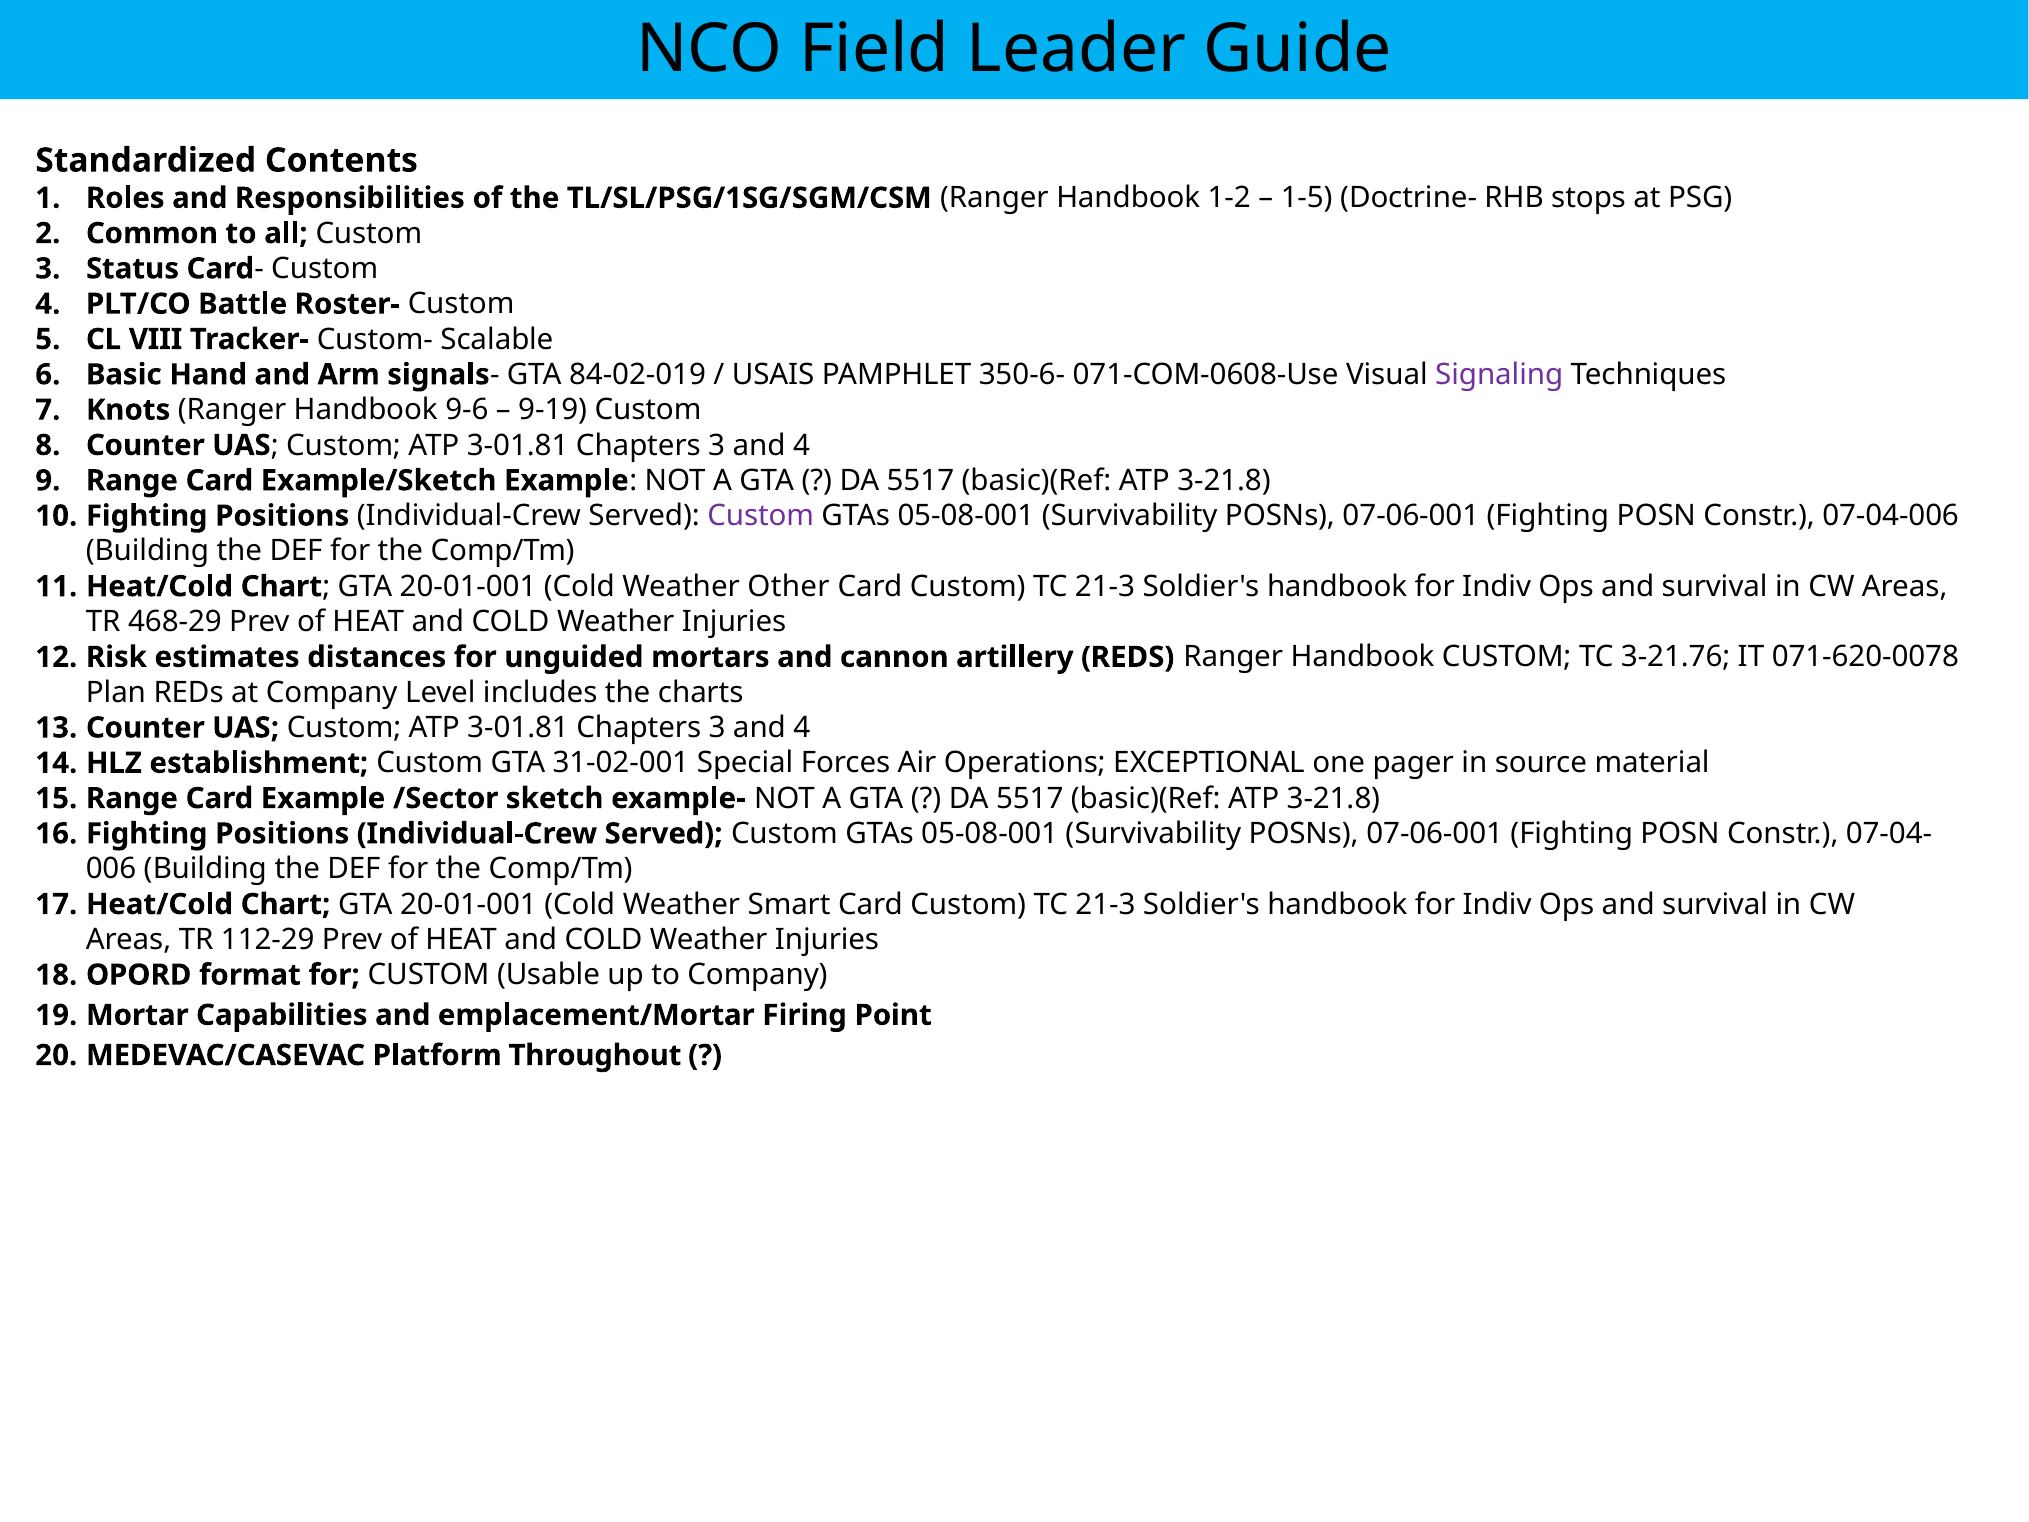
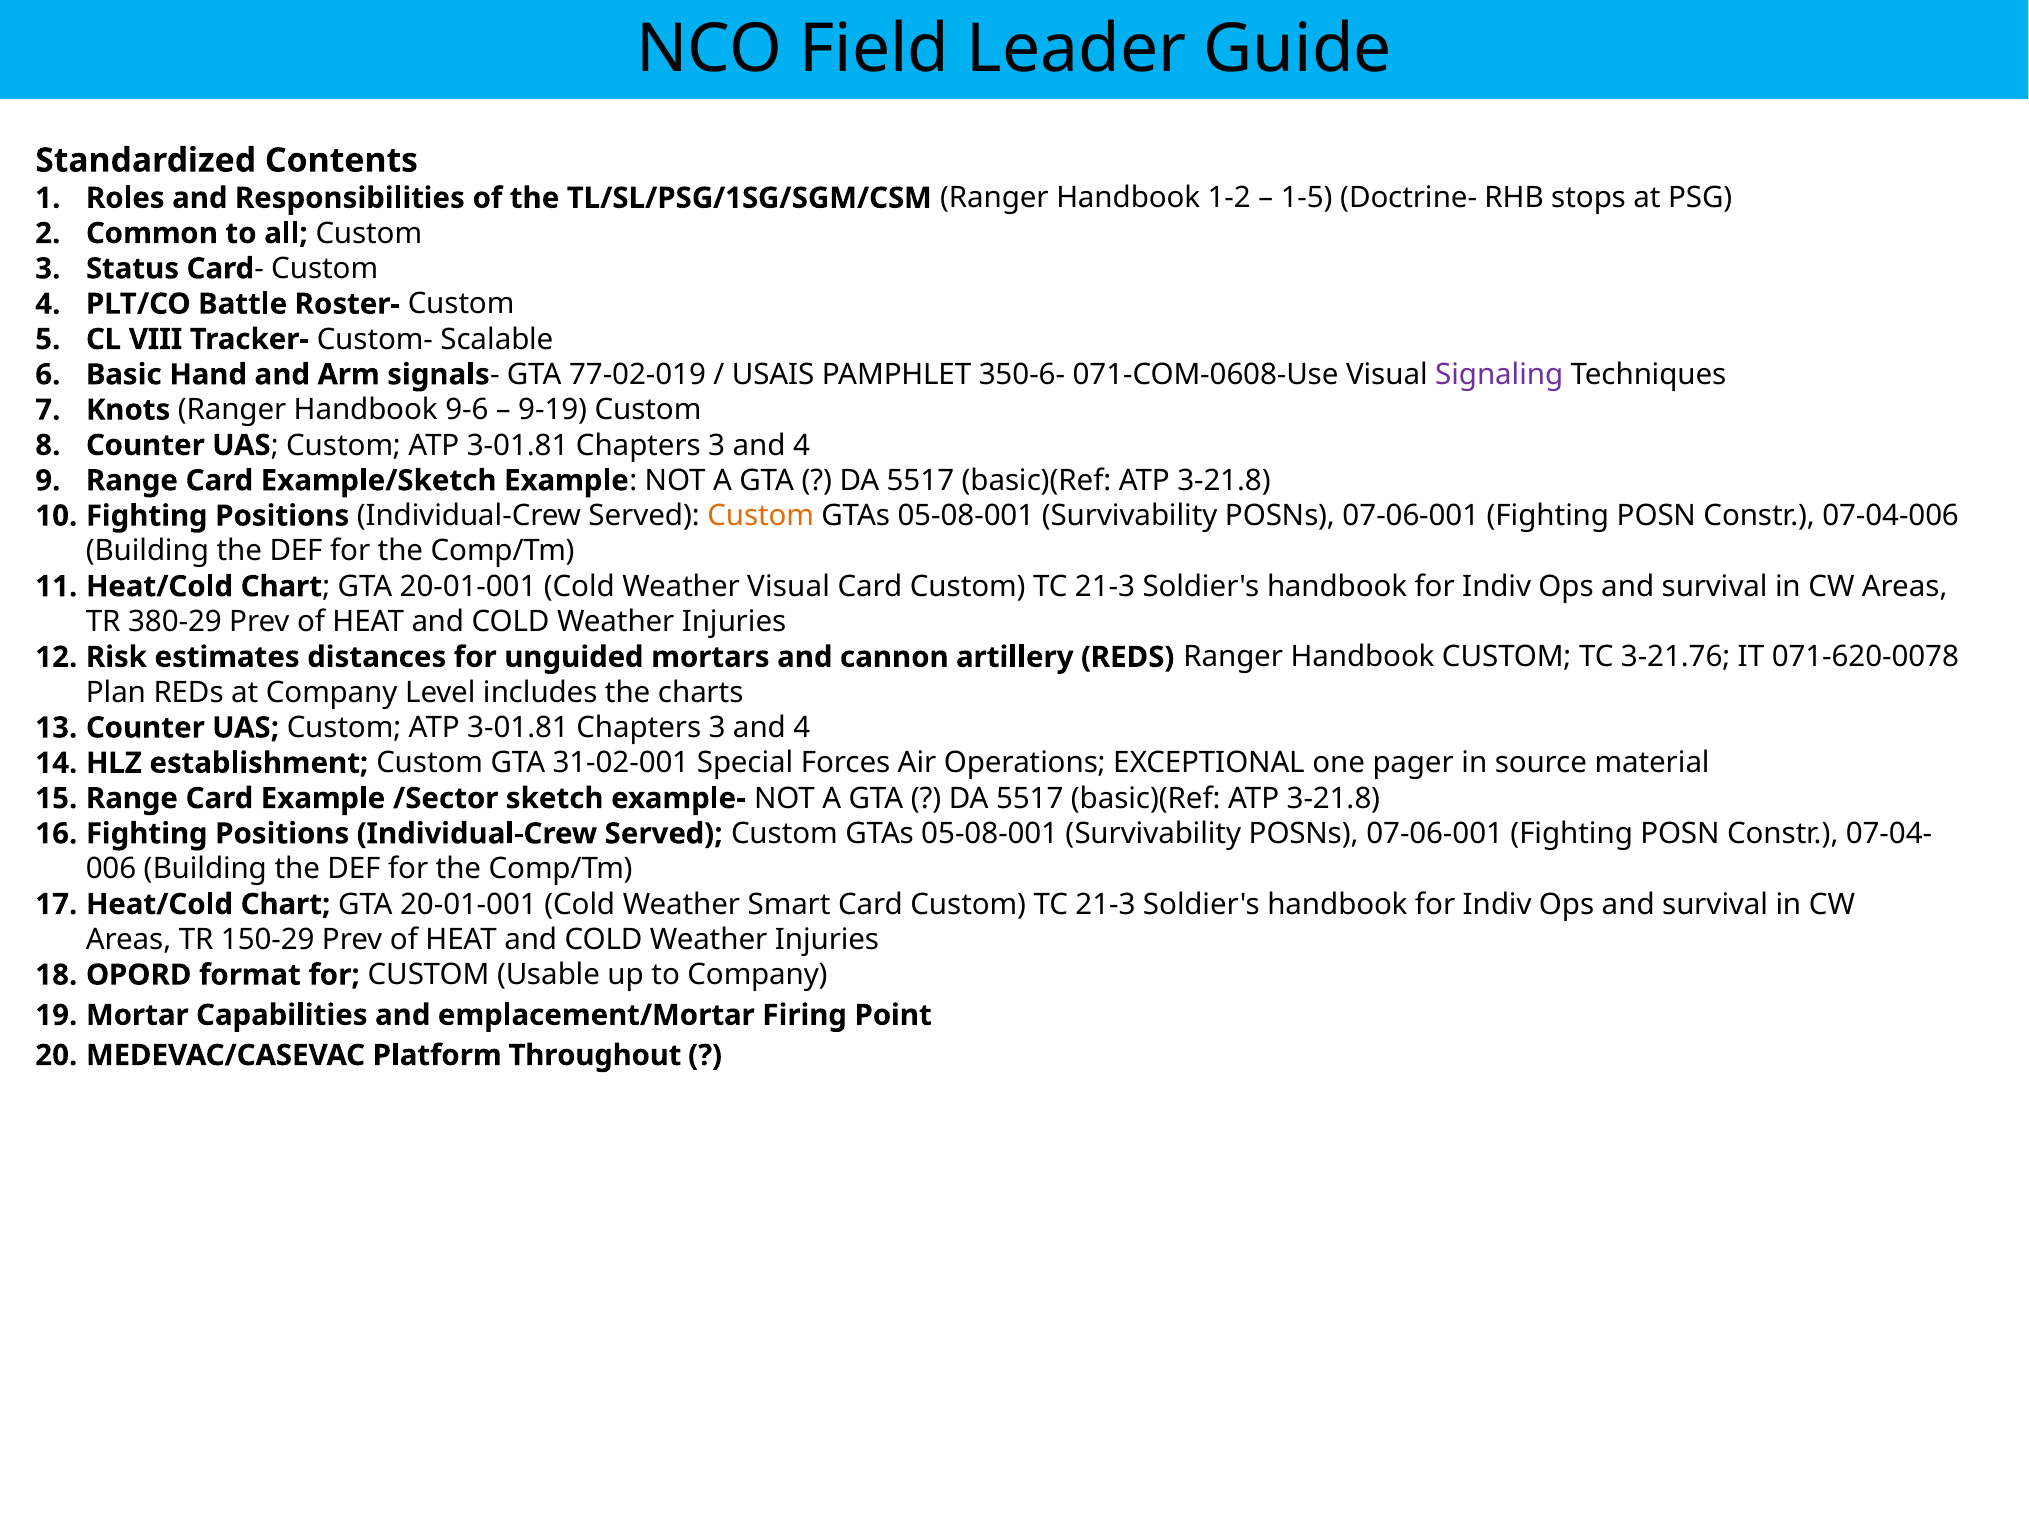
84-02-019: 84-02-019 -> 77-02-019
Custom at (761, 516) colour: purple -> orange
Weather Other: Other -> Visual
468-29: 468-29 -> 380-29
112-29: 112-29 -> 150-29
